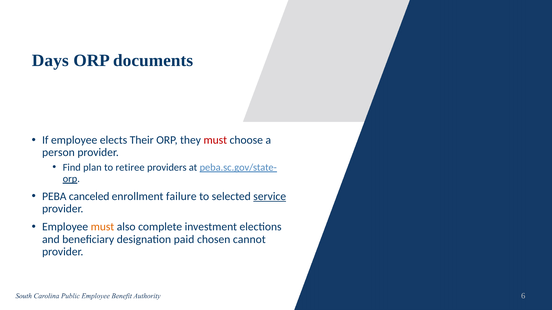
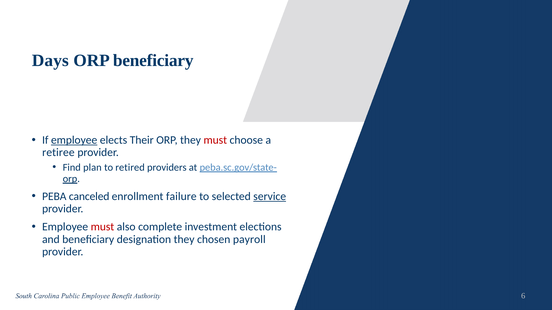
ORP documents: documents -> beneficiary
employee at (74, 140) underline: none -> present
person: person -> retiree
retiree: retiree -> retired
must at (102, 227) colour: orange -> red
designation paid: paid -> they
cannot: cannot -> payroll
